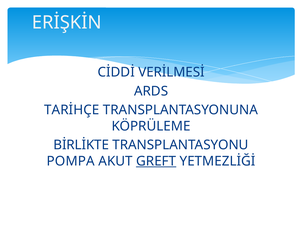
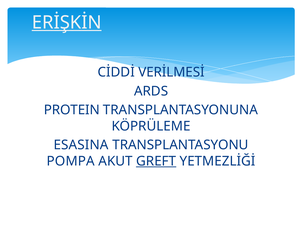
ERİŞKİN underline: none -> present
TARİHÇE: TARİHÇE -> PROTEIN
BİRLİKTE: BİRLİKTE -> ESASINA
